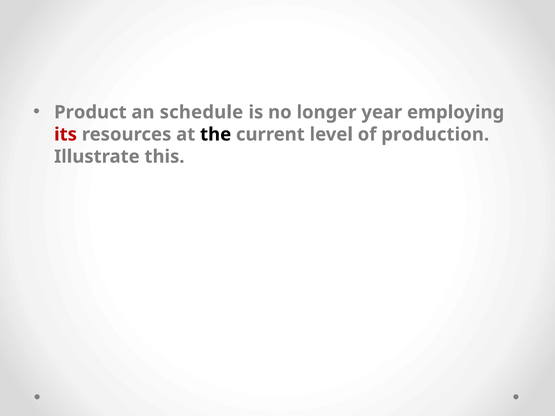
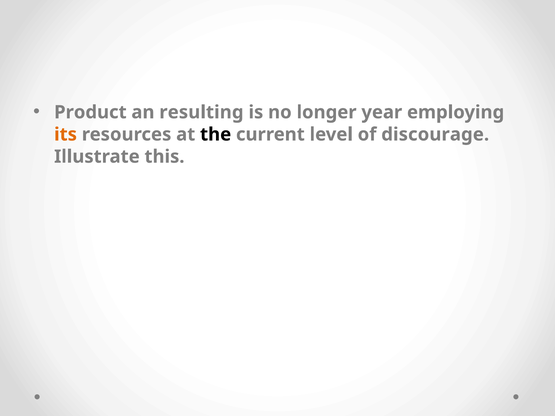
schedule: schedule -> resulting
its colour: red -> orange
production: production -> discourage
